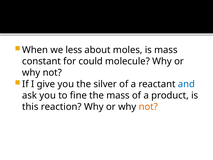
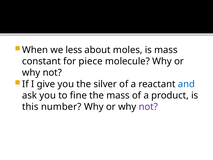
could: could -> piece
reaction: reaction -> number
not at (148, 107) colour: orange -> purple
